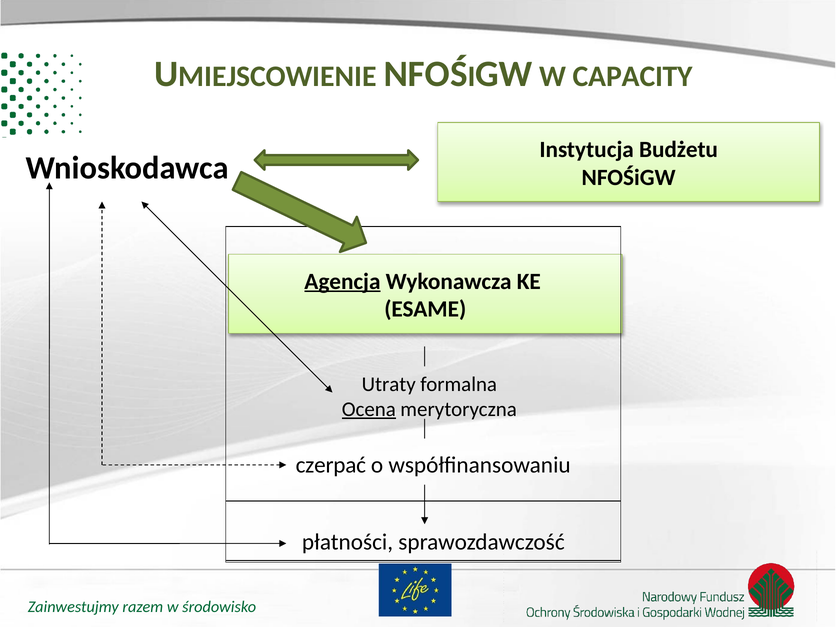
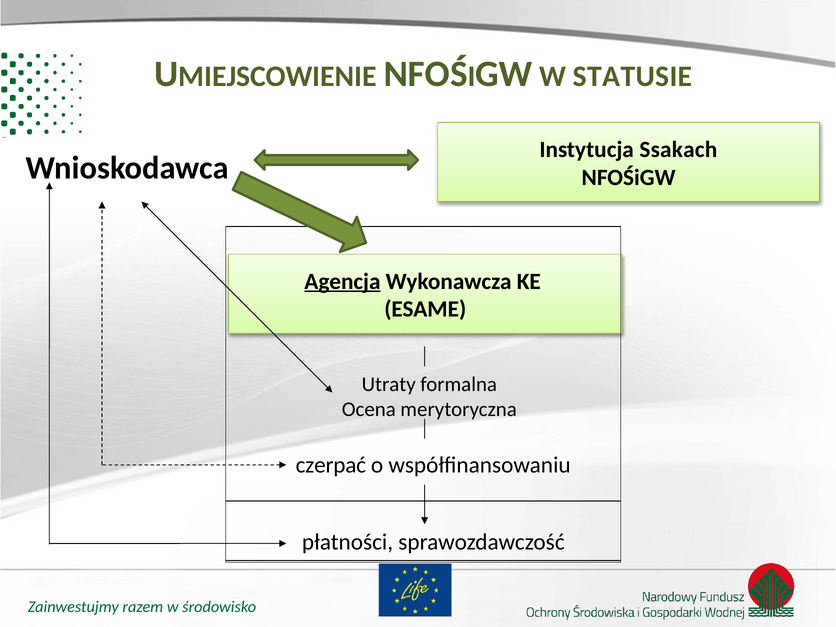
CAPACITY: CAPACITY -> STATUSIE
Budżetu: Budżetu -> Ssakach
Ocena underline: present -> none
